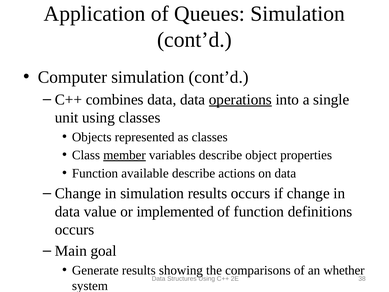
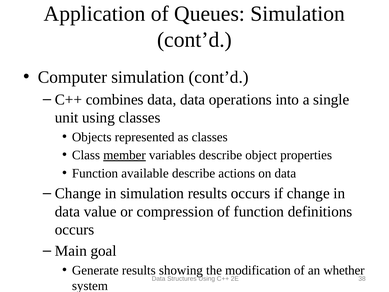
operations underline: present -> none
implemented: implemented -> compression
comparisons: comparisons -> modification
